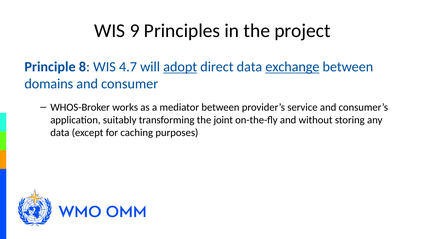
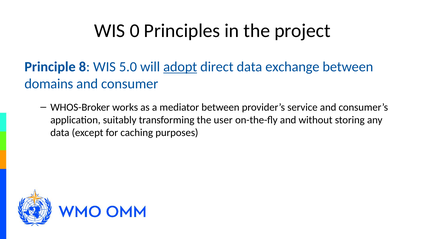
9: 9 -> 0
4.7: 4.7 -> 5.0
exchange underline: present -> none
joint: joint -> user
